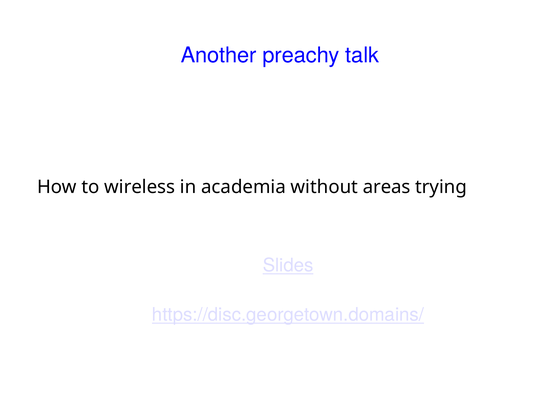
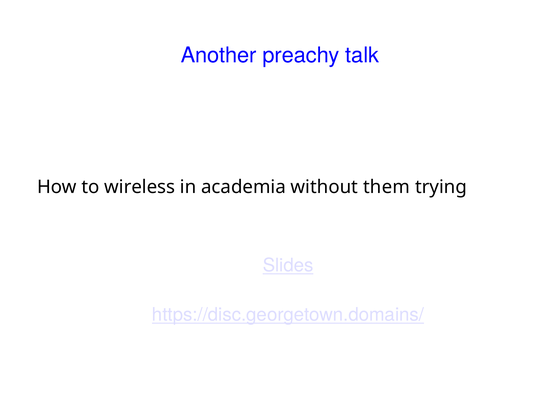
areas: areas -> them
